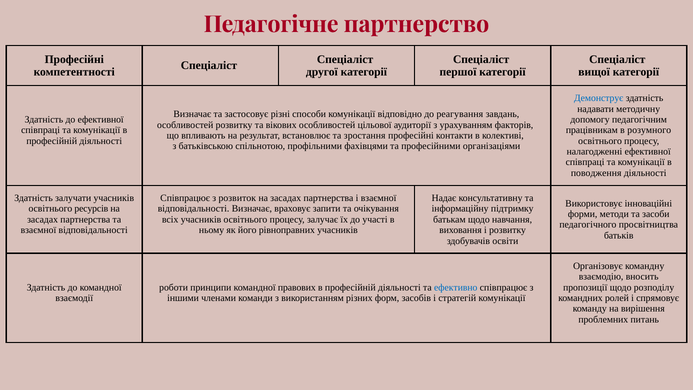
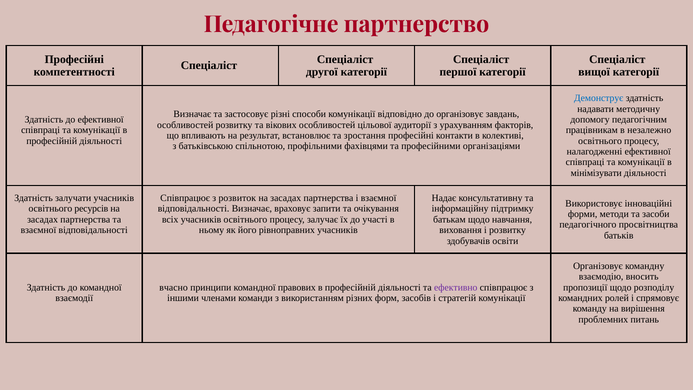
до реагування: реагування -> організовує
розумного: розумного -> незалежно
поводження: поводження -> мінімізувати
роботи: роботи -> вчасно
ефективно colour: blue -> purple
